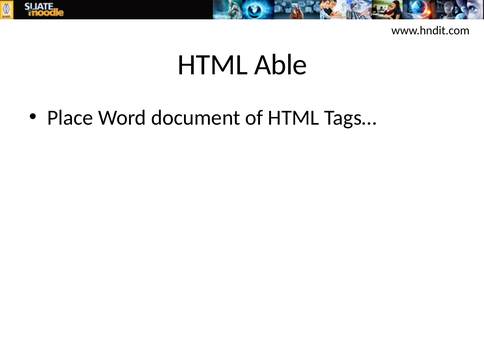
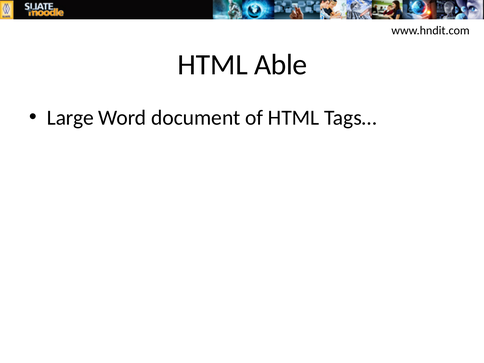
Place: Place -> Large
